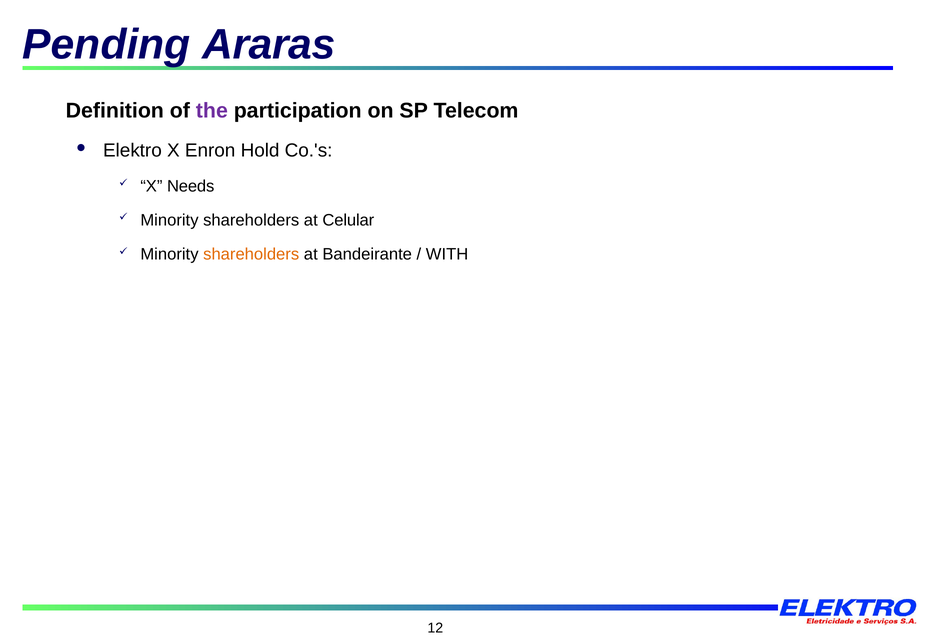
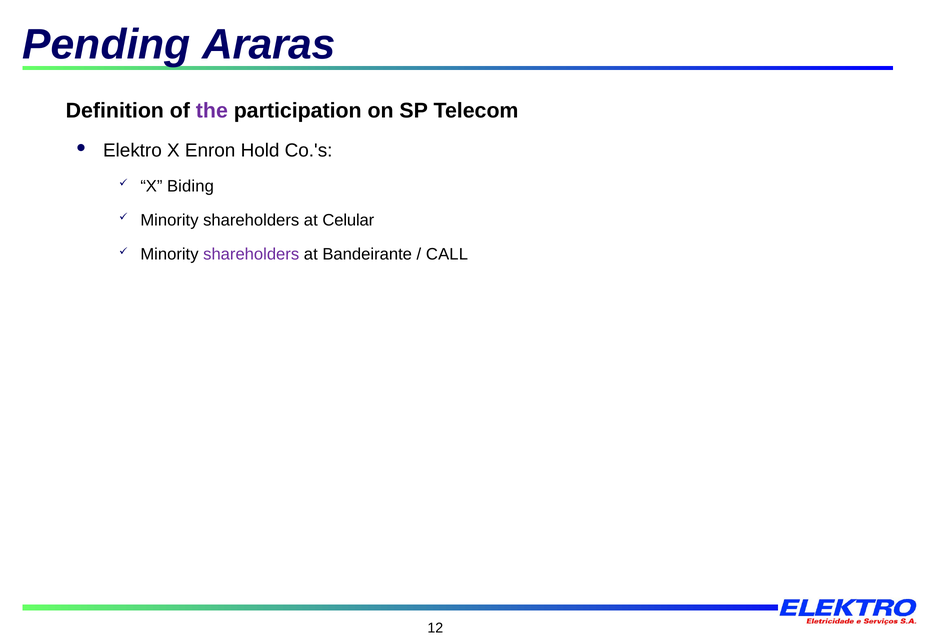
Needs: Needs -> Biding
shareholders at (251, 254) colour: orange -> purple
WITH: WITH -> CALL
